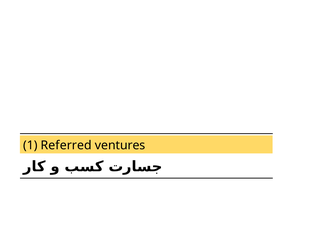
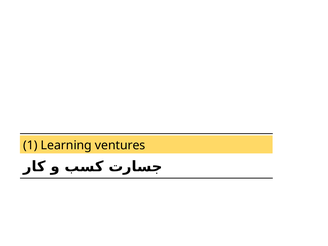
Referred: Referred -> Learning
